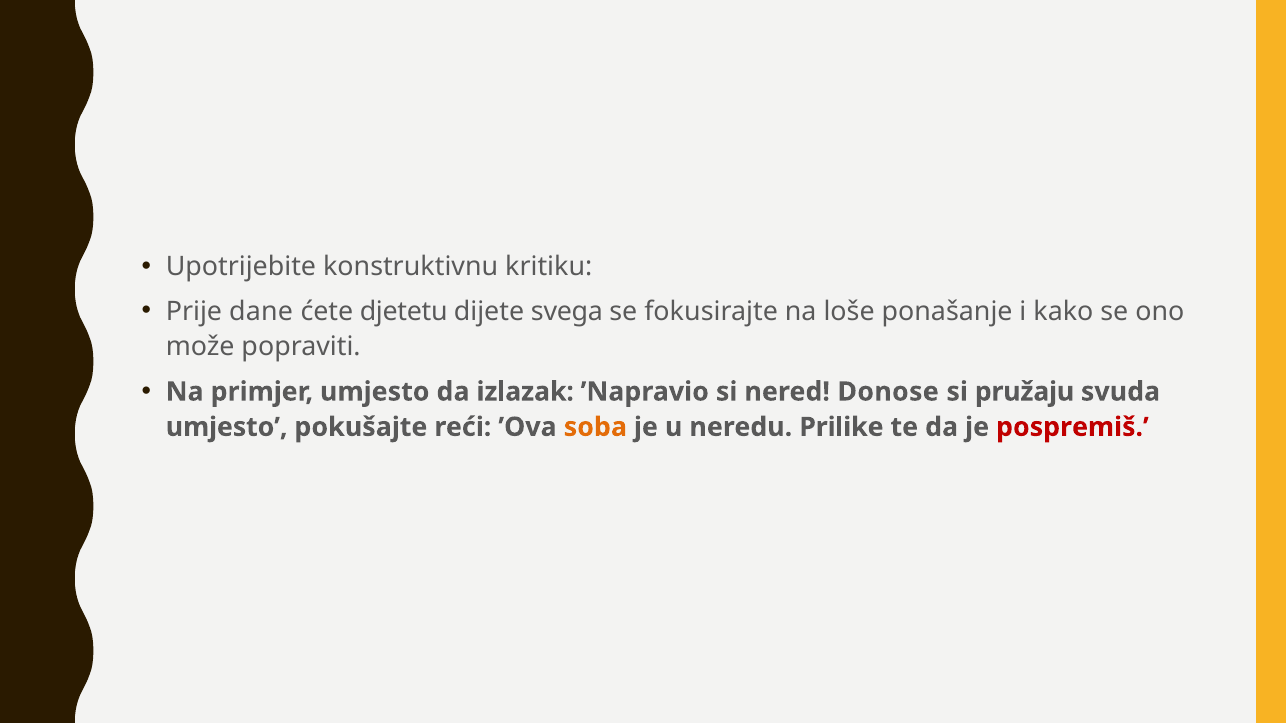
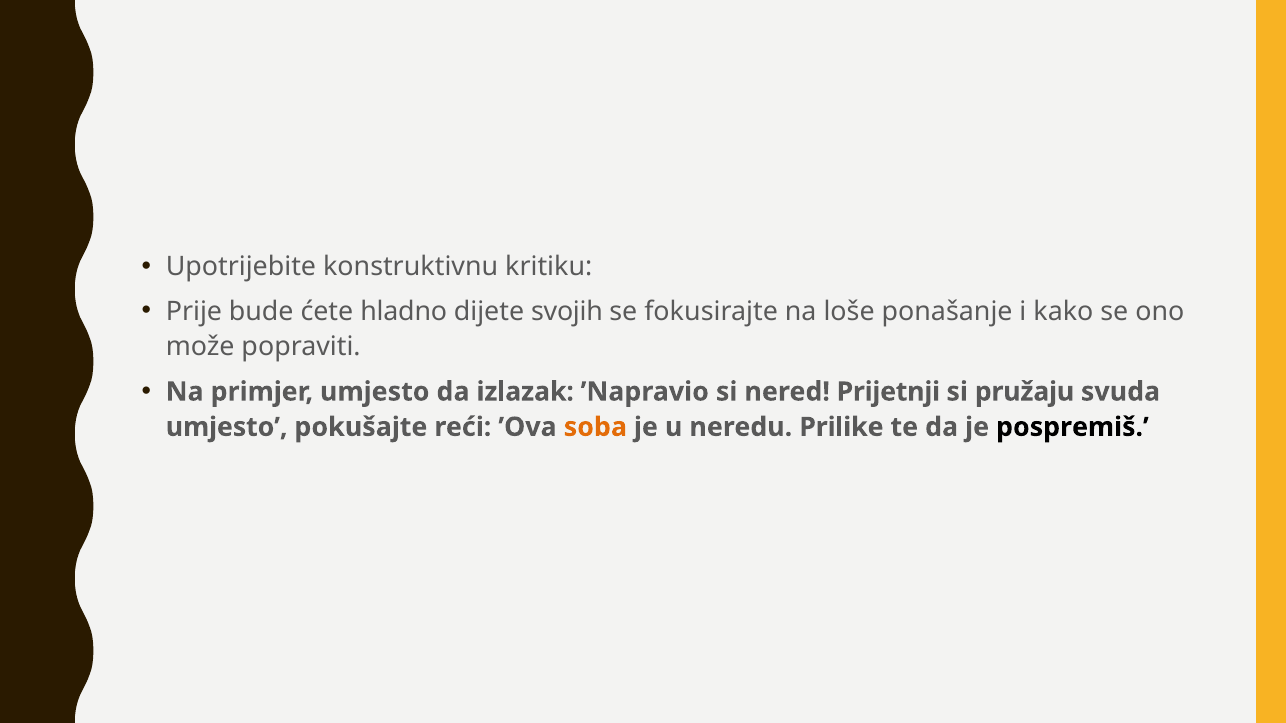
dane: dane -> bude
djetetu: djetetu -> hladno
svega: svega -> svojih
Donose: Donose -> Prijetnji
pospremiš colour: red -> black
